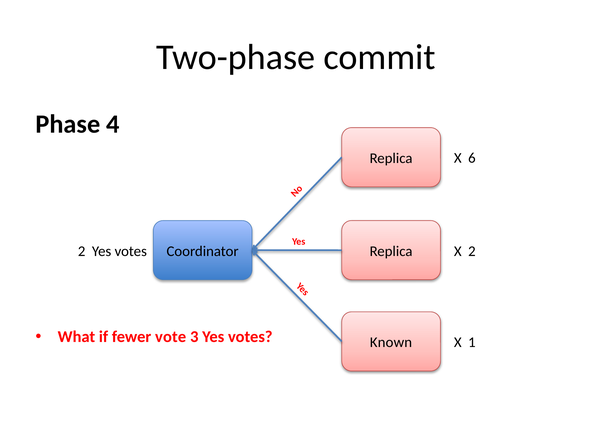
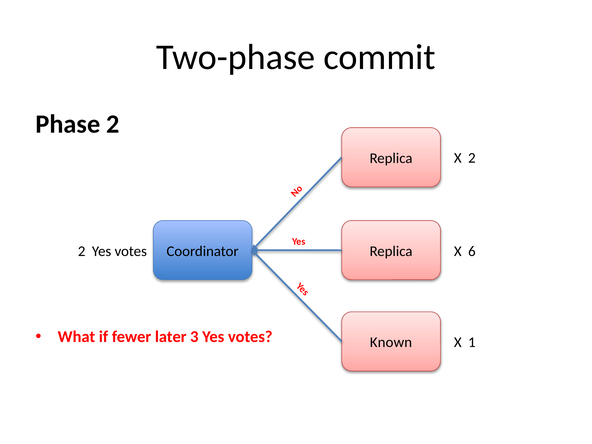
Phase 4: 4 -> 2
6 at (472, 158): 6 -> 2
2 at (472, 251): 2 -> 6
vote: vote -> later
